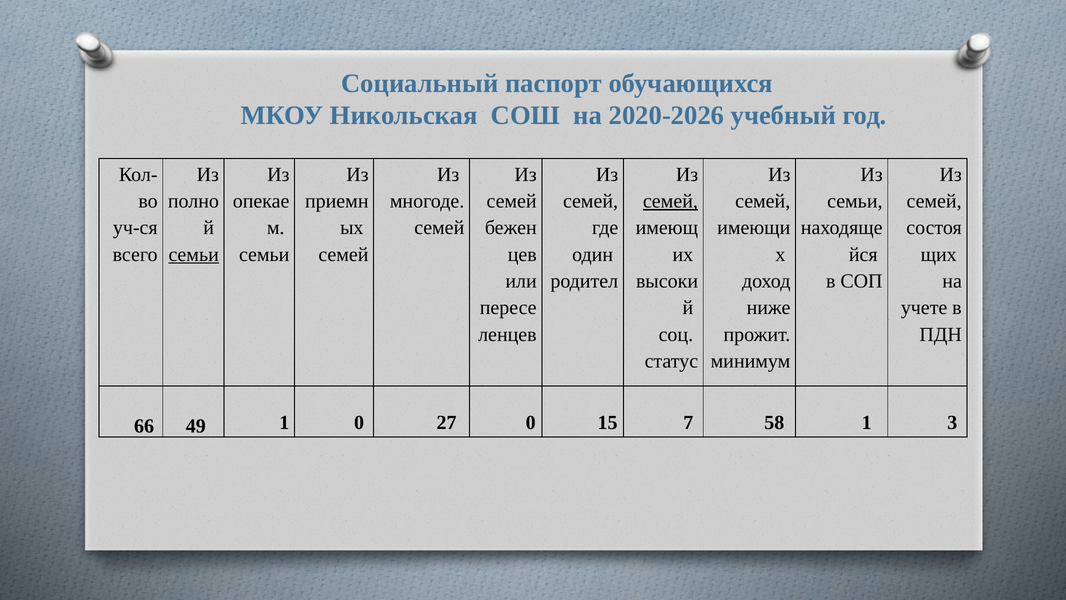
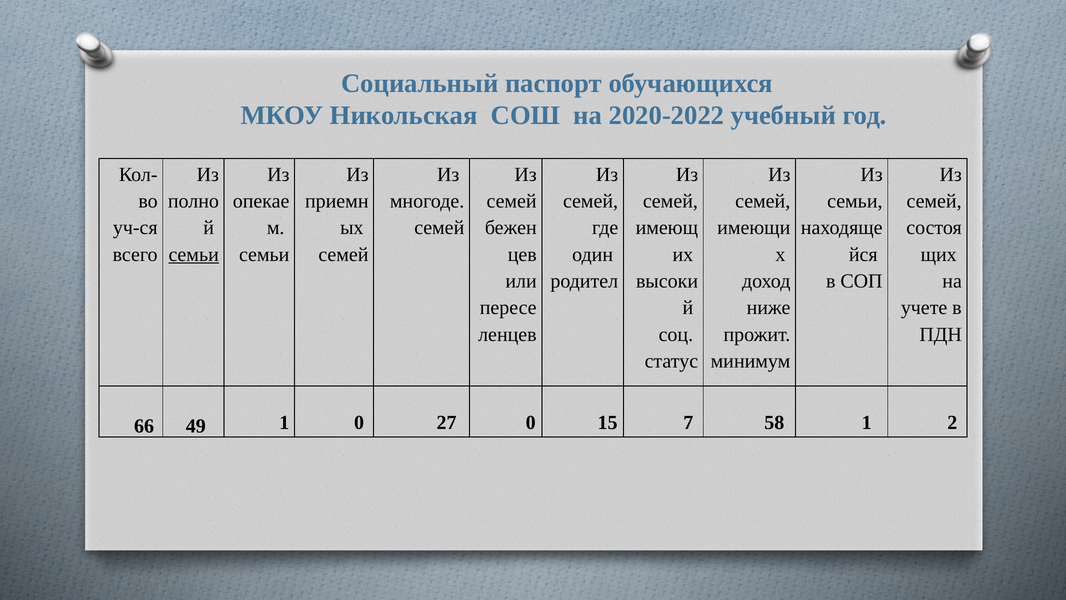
2020-2026: 2020-2026 -> 2020-2022
семей at (670, 201) underline: present -> none
3: 3 -> 2
